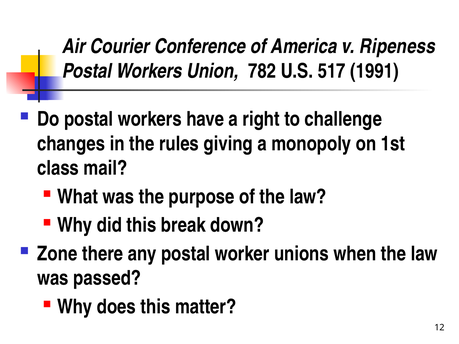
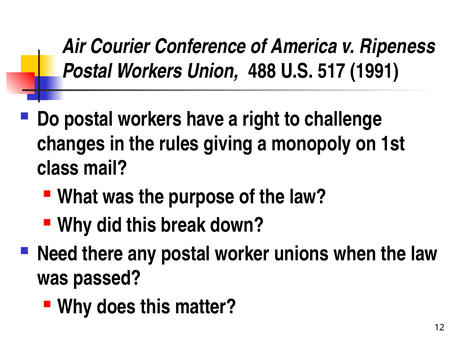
782: 782 -> 488
Zone: Zone -> Need
